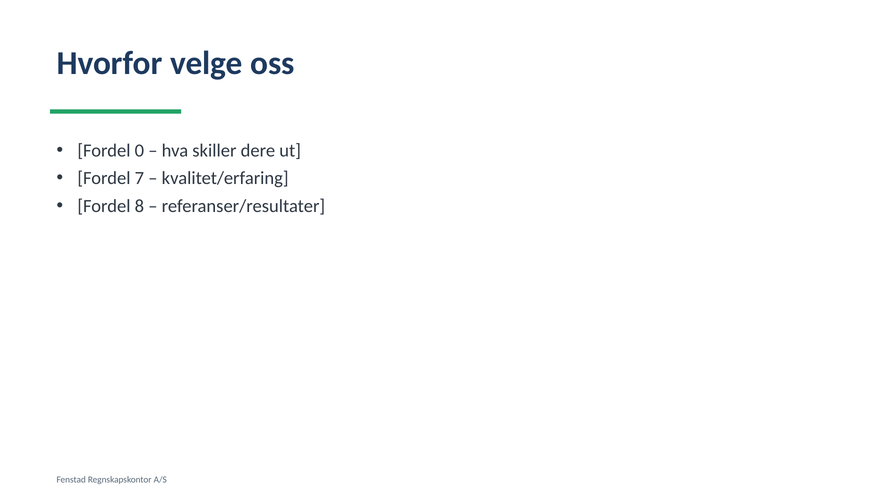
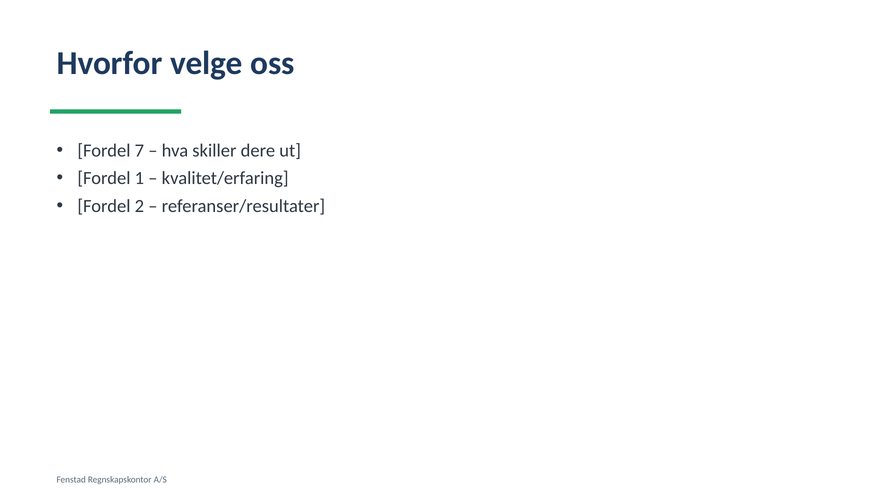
0: 0 -> 7
7: 7 -> 1
8: 8 -> 2
